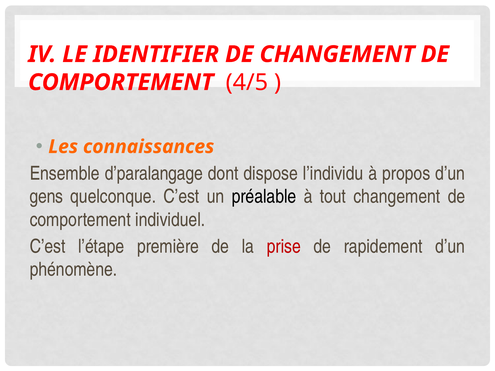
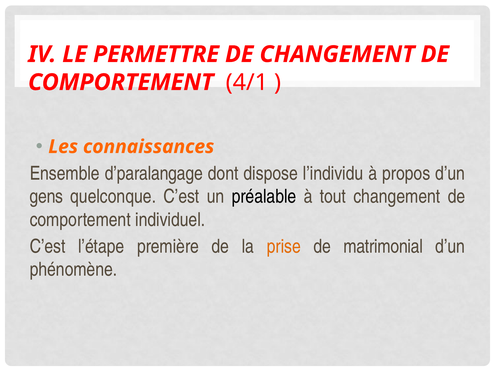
IDENTIFIER: IDENTIFIER -> PERMETTRE
4/5: 4/5 -> 4/1
prise colour: red -> orange
rapidement: rapidement -> matrimonial
